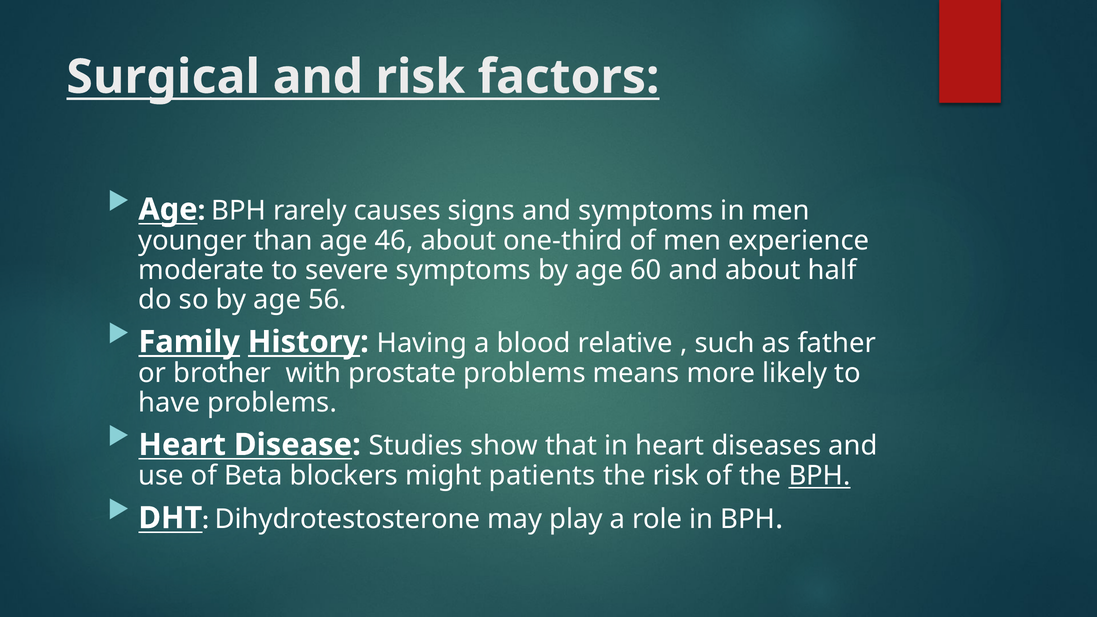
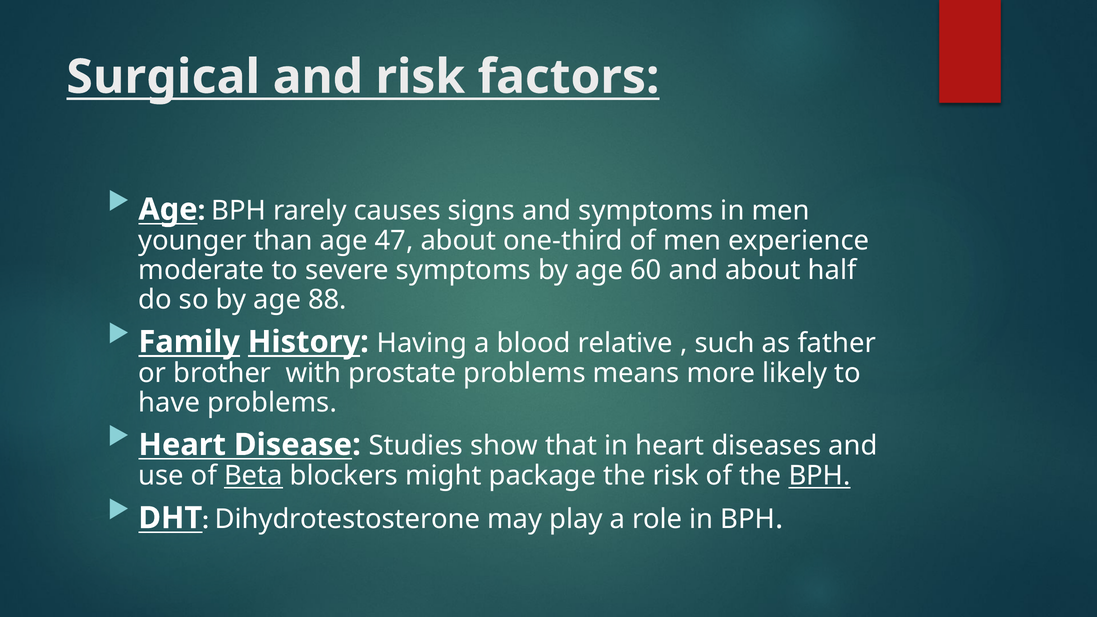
46: 46 -> 47
56: 56 -> 88
Beta underline: none -> present
patients: patients -> package
